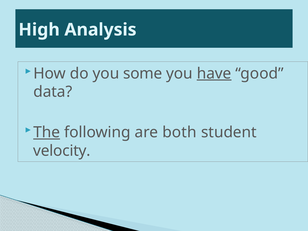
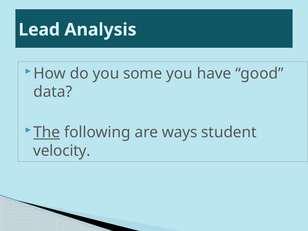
High: High -> Lead
have underline: present -> none
both: both -> ways
